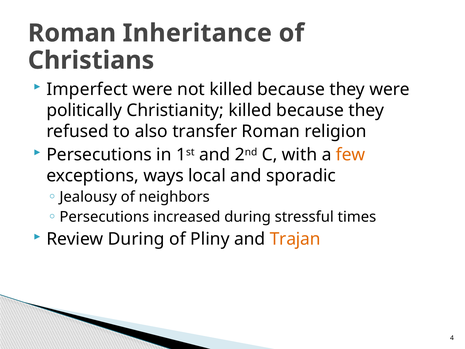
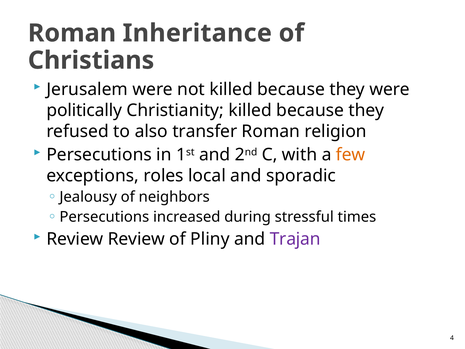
Imperfect: Imperfect -> Jerusalem
ways: ways -> roles
Review During: During -> Review
Trajan colour: orange -> purple
